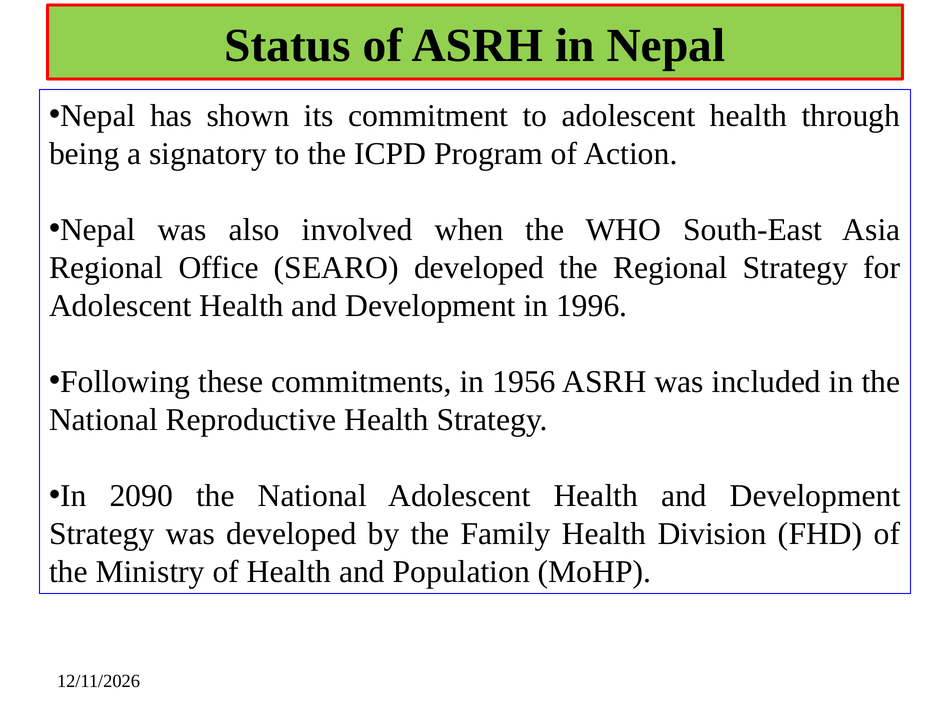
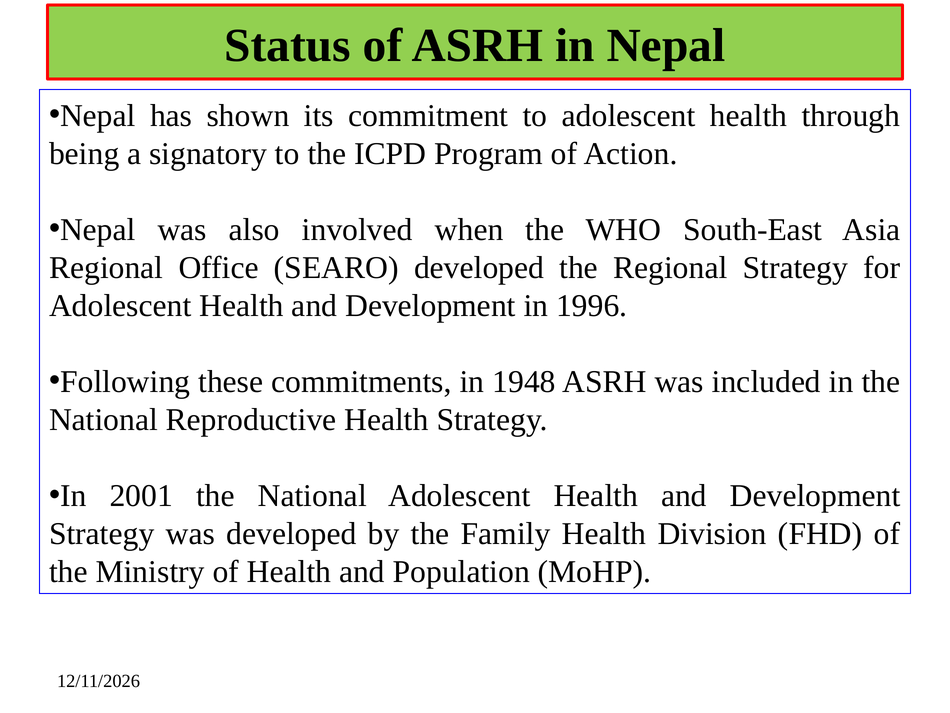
1956: 1956 -> 1948
2090: 2090 -> 2001
